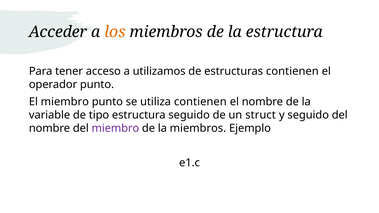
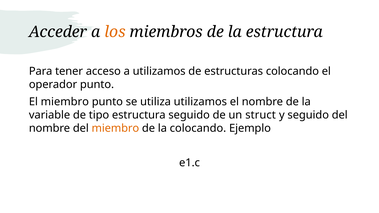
estructuras contienen: contienen -> colocando
utiliza contienen: contienen -> utilizamos
miembro at (115, 128) colour: purple -> orange
la miembros: miembros -> colocando
